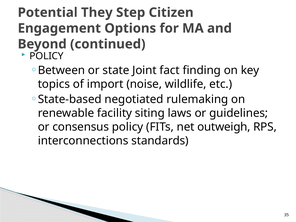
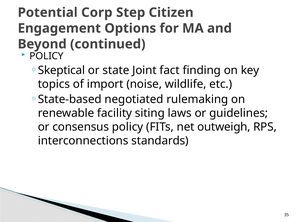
They: They -> Corp
Between: Between -> Skeptical
